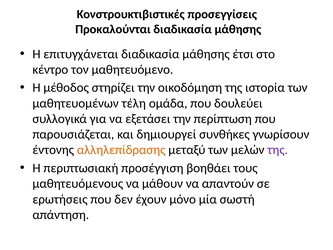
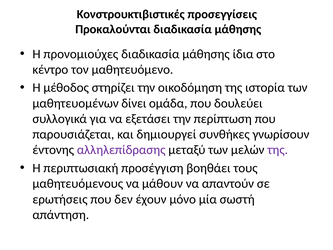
επιτυγχάνεται: επιτυγχάνεται -> προνομιούχες
έτσι: έτσι -> ίδια
τέλη: τέλη -> δίνει
αλληλεπίδρασης colour: orange -> purple
